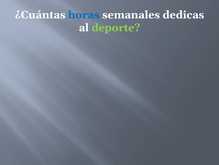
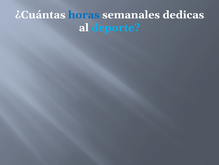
deporte colour: light green -> light blue
